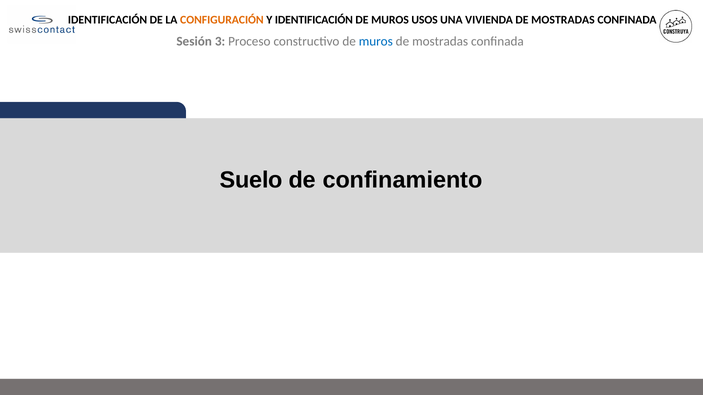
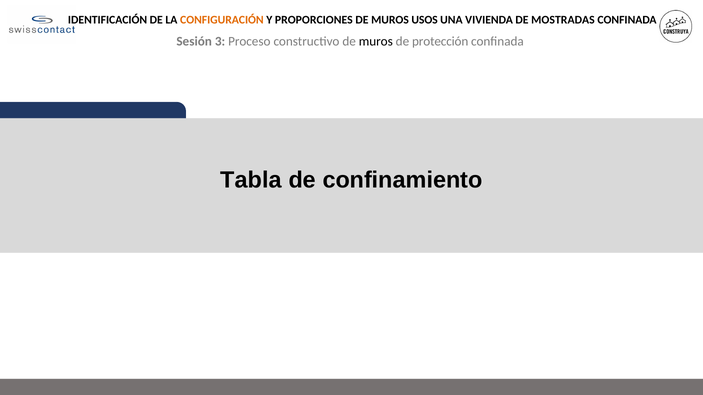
Y IDENTIFICACIÓN: IDENTIFICACIÓN -> PROPORCIONES
muros at (376, 42) colour: blue -> black
mostradas at (440, 42): mostradas -> protección
Suelo: Suelo -> Tabla
